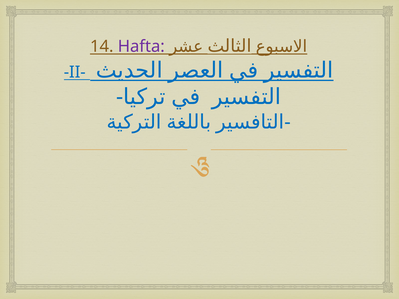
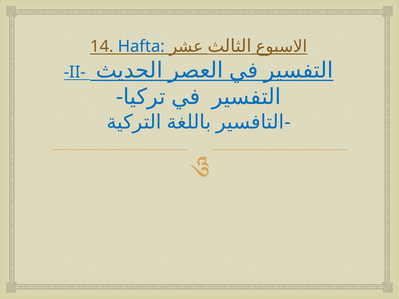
Hafta colour: purple -> blue
